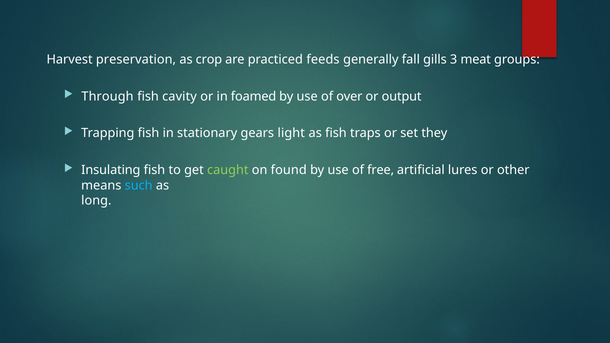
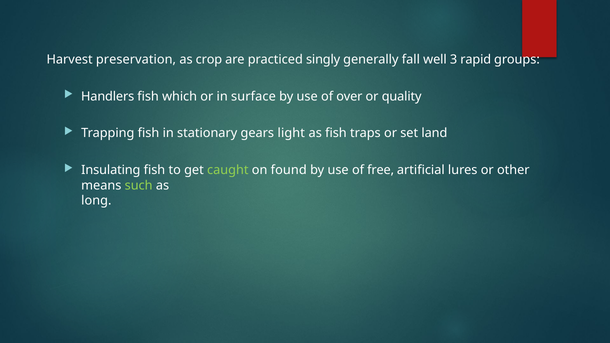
feeds: feeds -> singly
gills: gills -> well
meat: meat -> rapid
Through: Through -> Handlers
cavity: cavity -> which
foamed: foamed -> surface
output: output -> quality
they: they -> land
such colour: light blue -> light green
